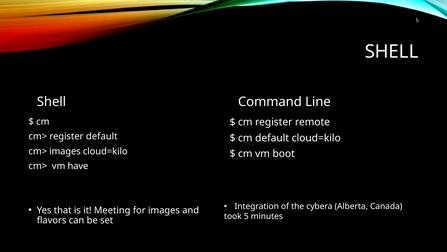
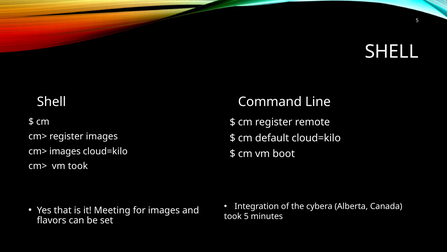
register default: default -> images
vm have: have -> took
